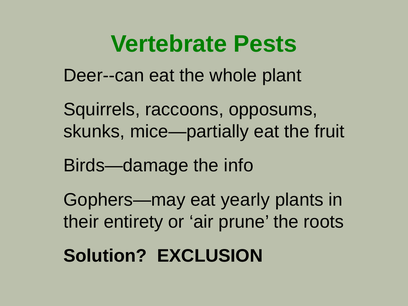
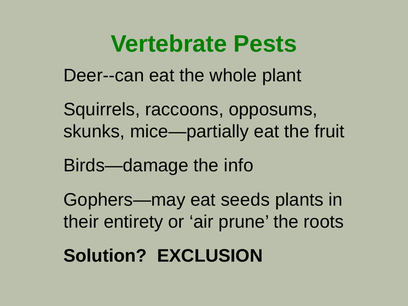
yearly: yearly -> seeds
